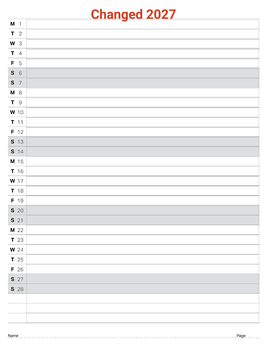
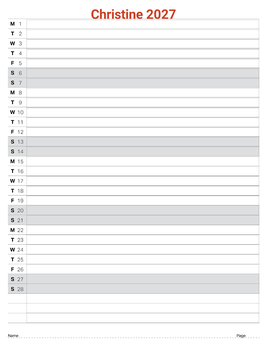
Changed: Changed -> Christine
